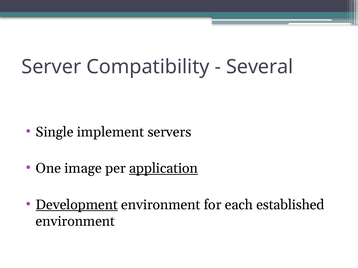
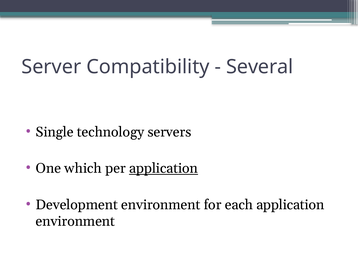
implement: implement -> technology
image: image -> which
Development underline: present -> none
each established: established -> application
